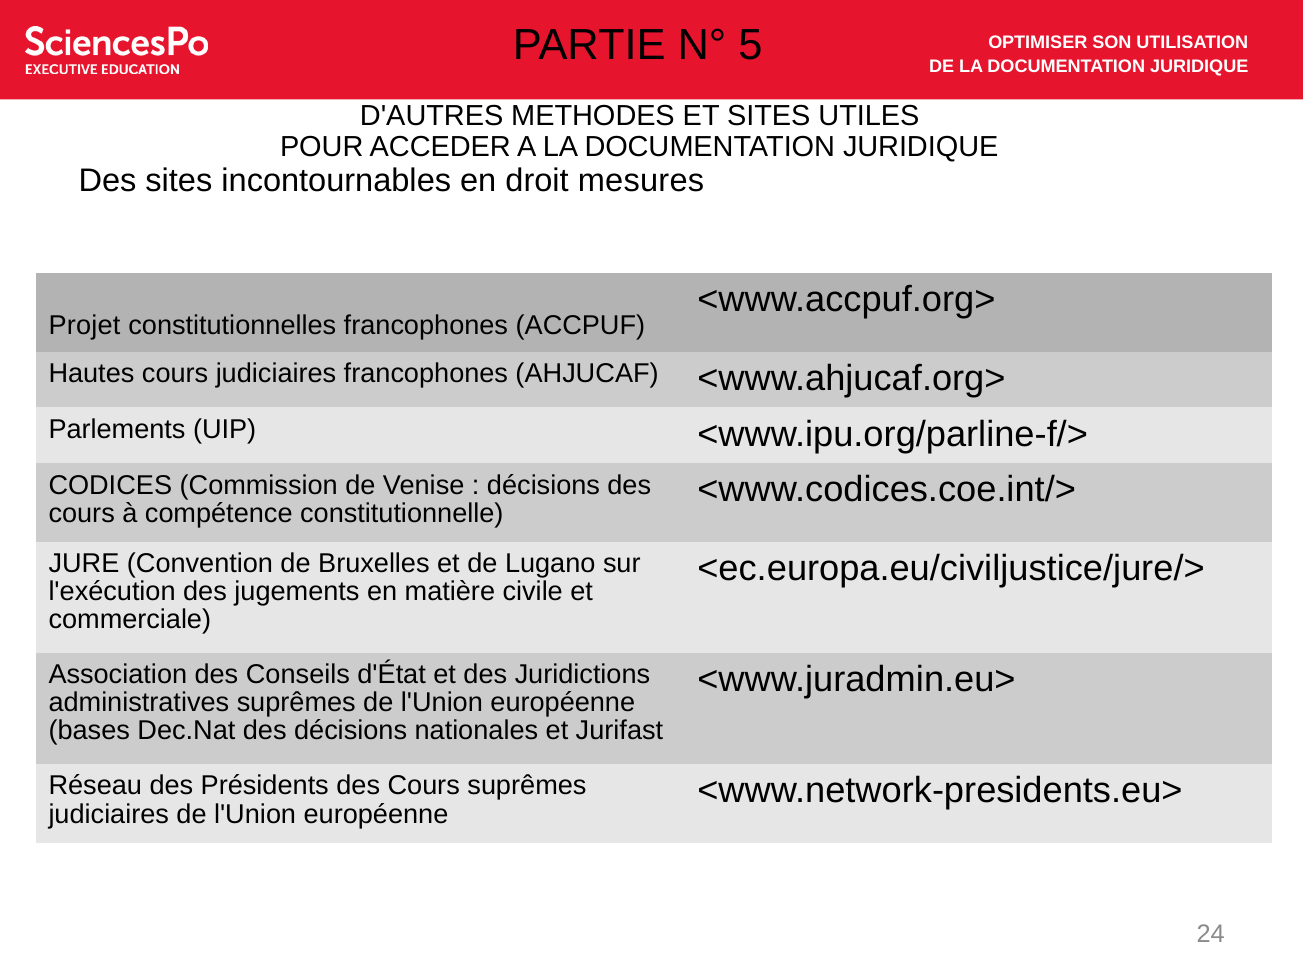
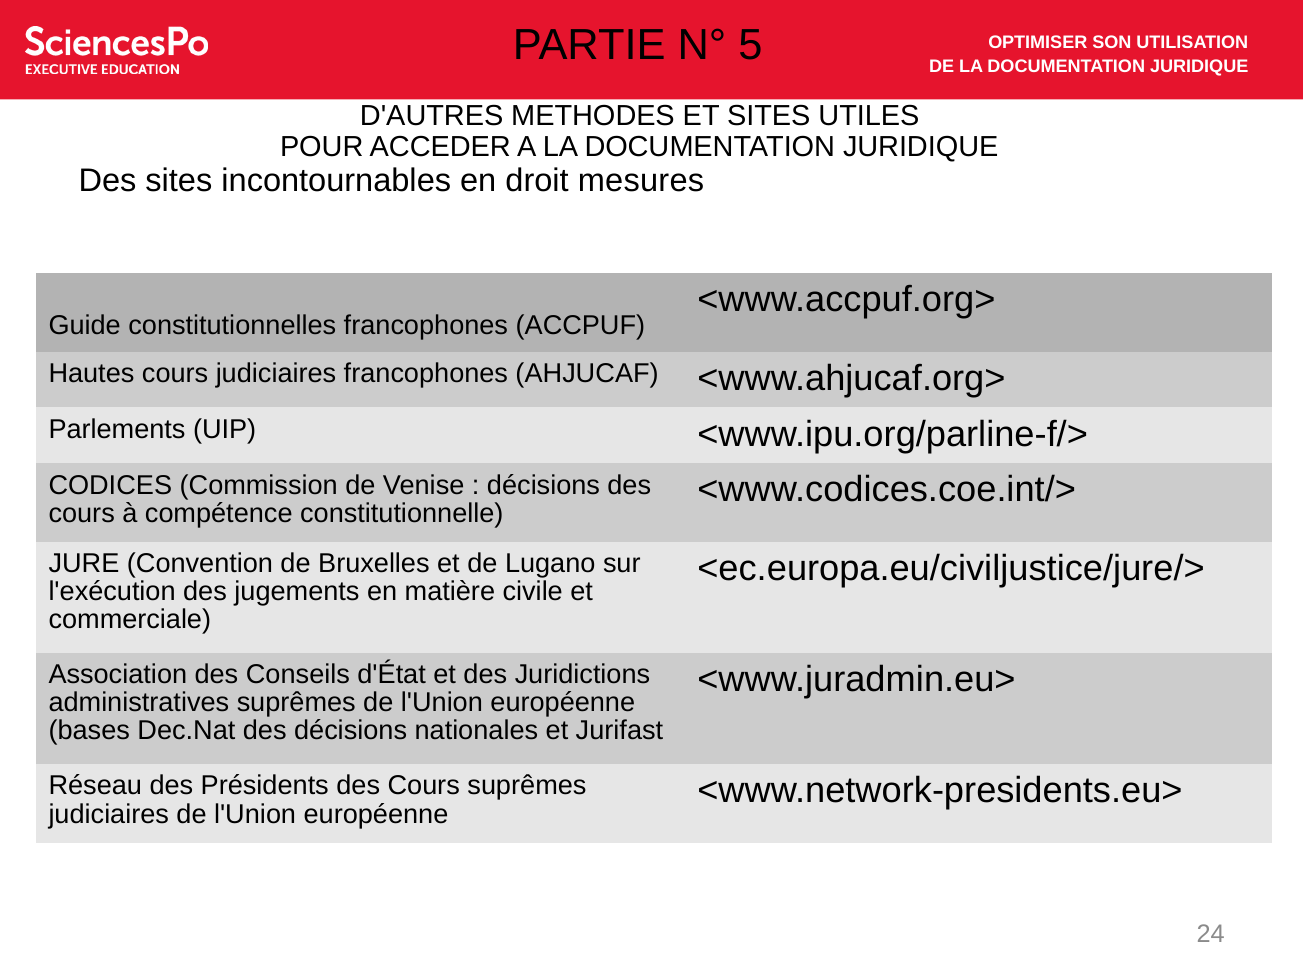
Projet: Projet -> Guide
